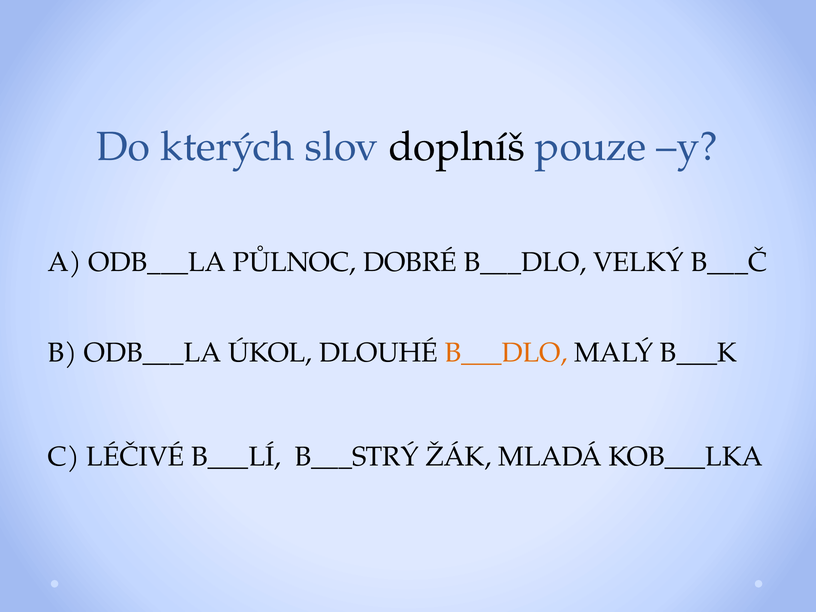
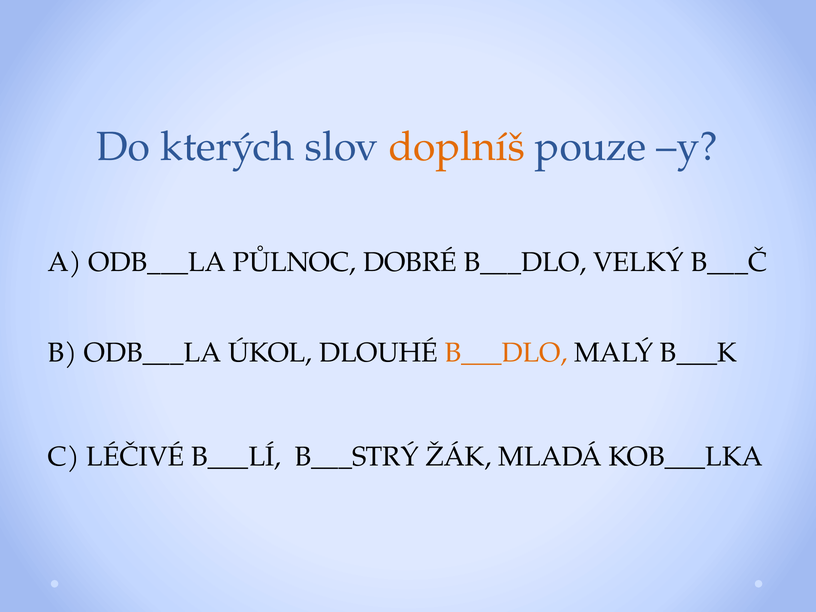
doplníš colour: black -> orange
